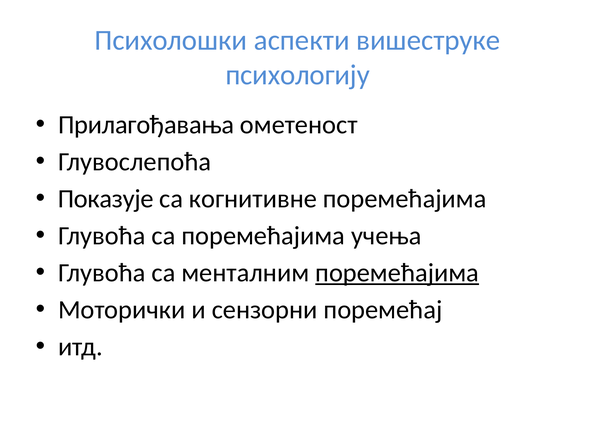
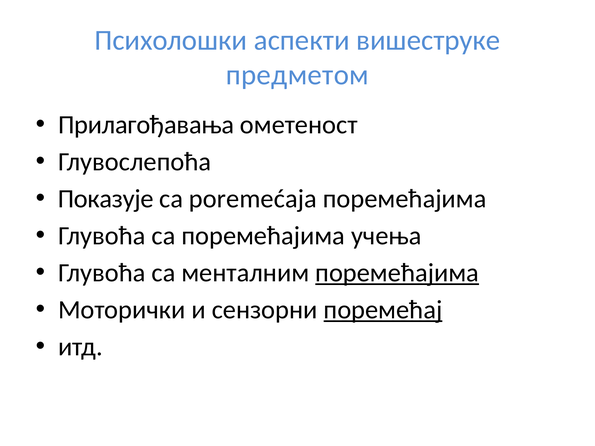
психологију: психологију -> предметом
когнитивне: когнитивне -> poremećaja
поремећај underline: none -> present
